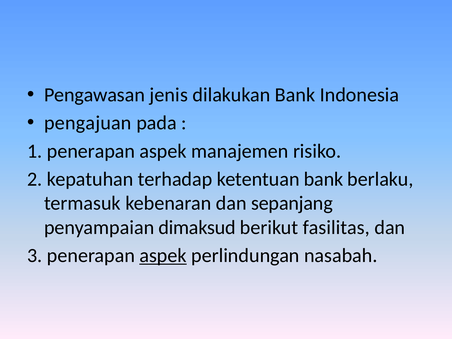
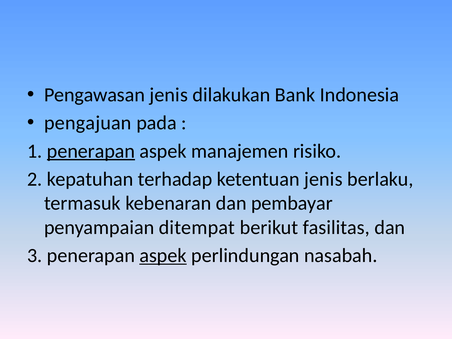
penerapan at (91, 151) underline: none -> present
ketentuan bank: bank -> jenis
sepanjang: sepanjang -> pembayar
dimaksud: dimaksud -> ditempat
